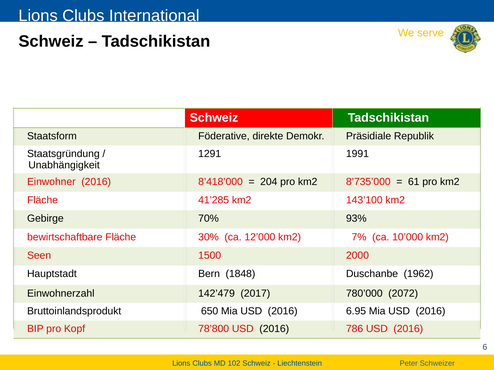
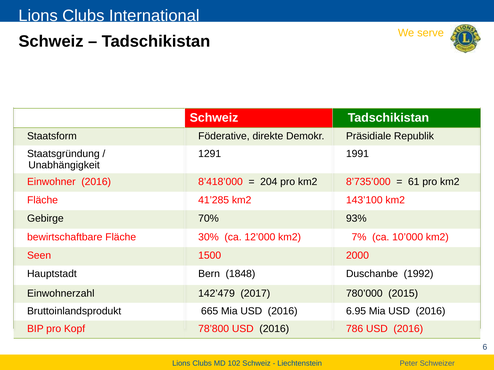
1962: 1962 -> 1992
2072: 2072 -> 2015
650: 650 -> 665
